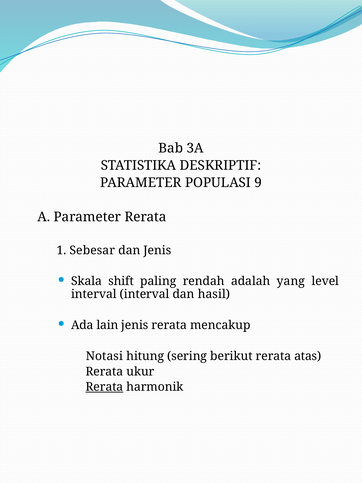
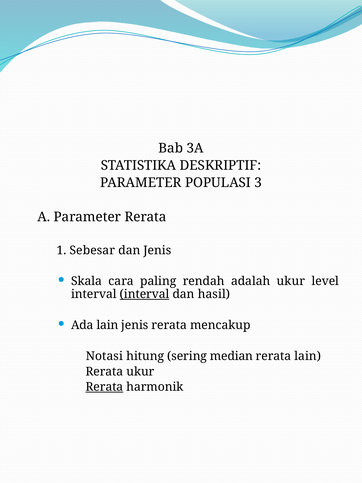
9: 9 -> 3
shift: shift -> cara
adalah yang: yang -> ukur
interval at (145, 294) underline: none -> present
berikut: berikut -> median
rerata atas: atas -> lain
